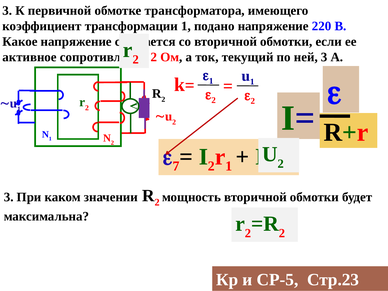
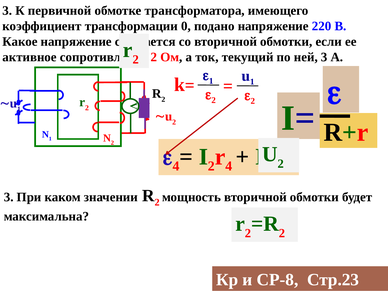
трансформации 1: 1 -> 0
7 at (176, 166): 7 -> 4
1 at (229, 166): 1 -> 4
СР-5: СР-5 -> СР-8
